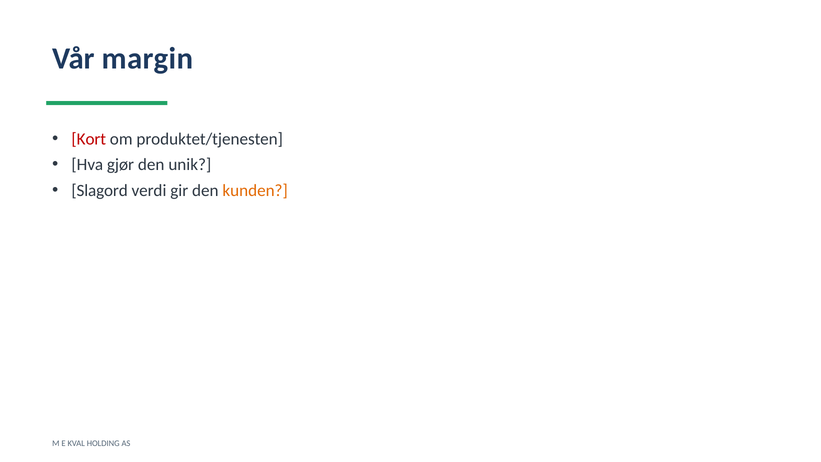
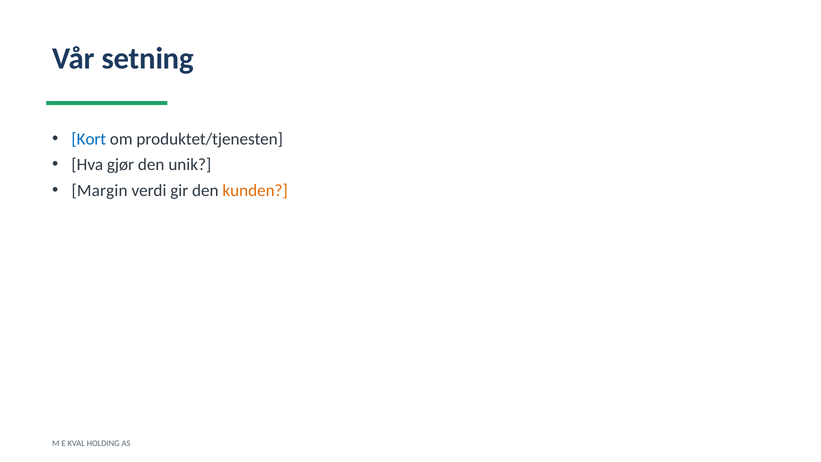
margin: margin -> setning
Kort colour: red -> blue
Slagord: Slagord -> Margin
